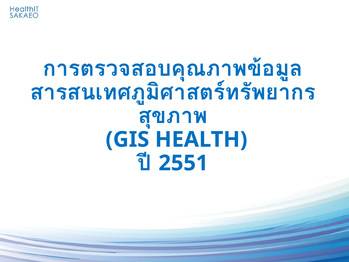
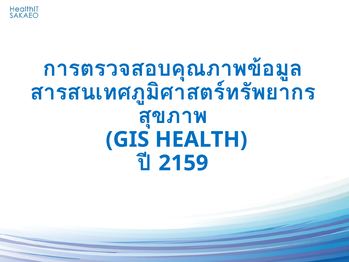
2551: 2551 -> 2159
